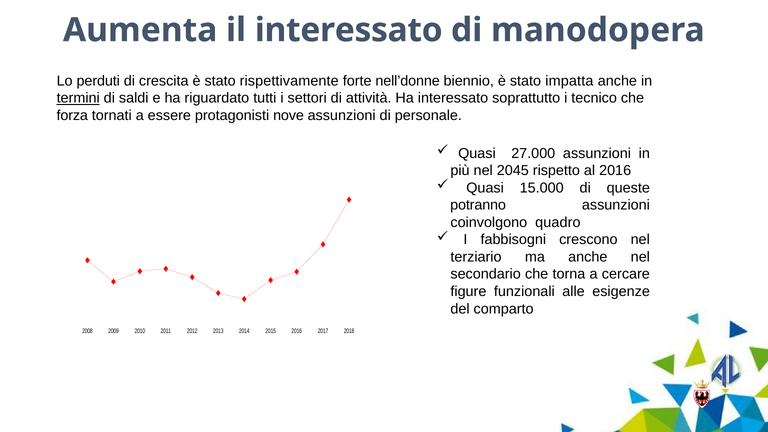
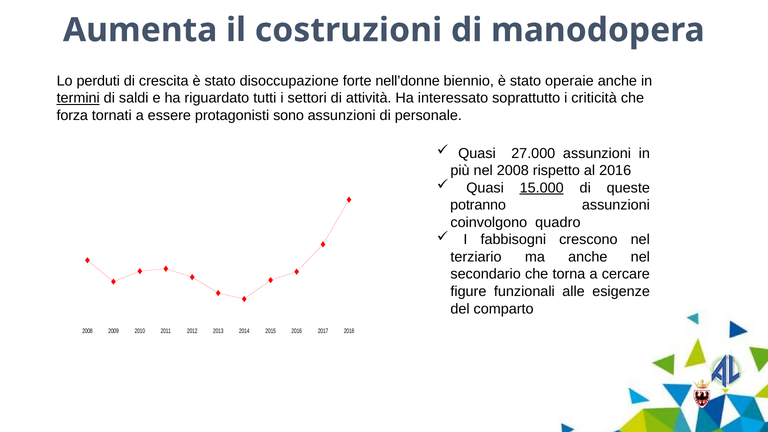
il interessato: interessato -> costruzioni
rispettivamente: rispettivamente -> disoccupazione
impatta: impatta -> operaie
tecnico: tecnico -> criticità
nove: nove -> sono
nel 2045: 2045 -> 2008
15.000 underline: none -> present
